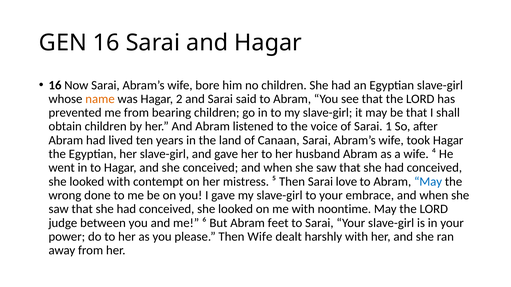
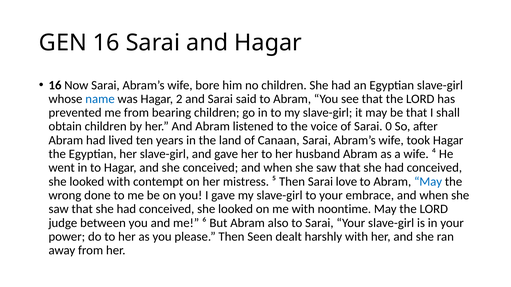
name colour: orange -> blue
1: 1 -> 0
feet: feet -> also
Then Wife: Wife -> Seen
